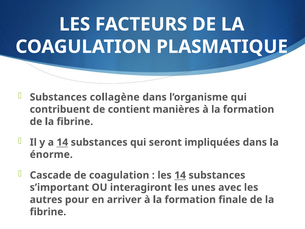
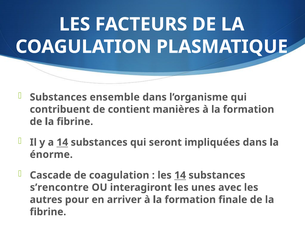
collagène: collagène -> ensemble
s’important: s’important -> s’rencontre
